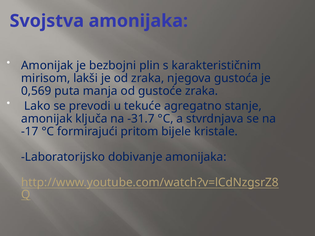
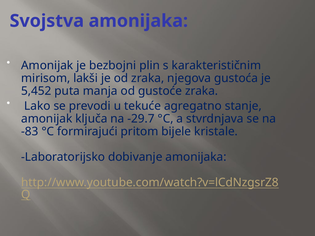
0,569: 0,569 -> 5,452
-31.7: -31.7 -> -29.7
-17: -17 -> -83
